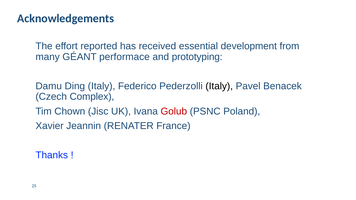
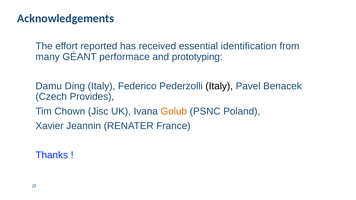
development: development -> identification
Complex: Complex -> Provides
Golub colour: red -> orange
